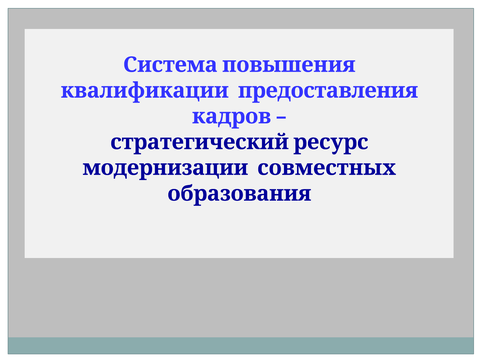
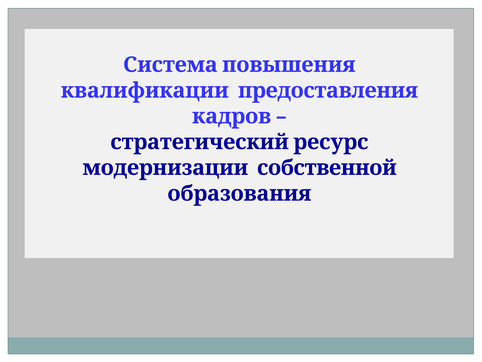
совместных: совместных -> собственной
